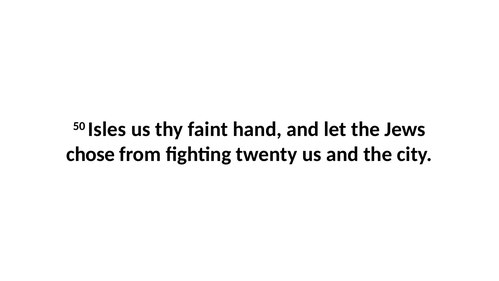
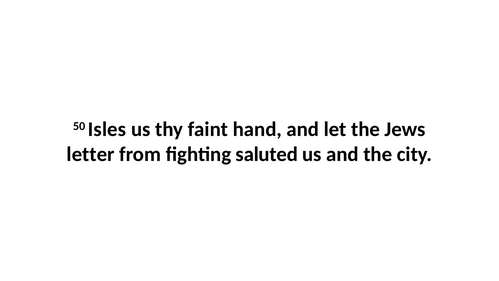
chose: chose -> letter
twenty: twenty -> saluted
